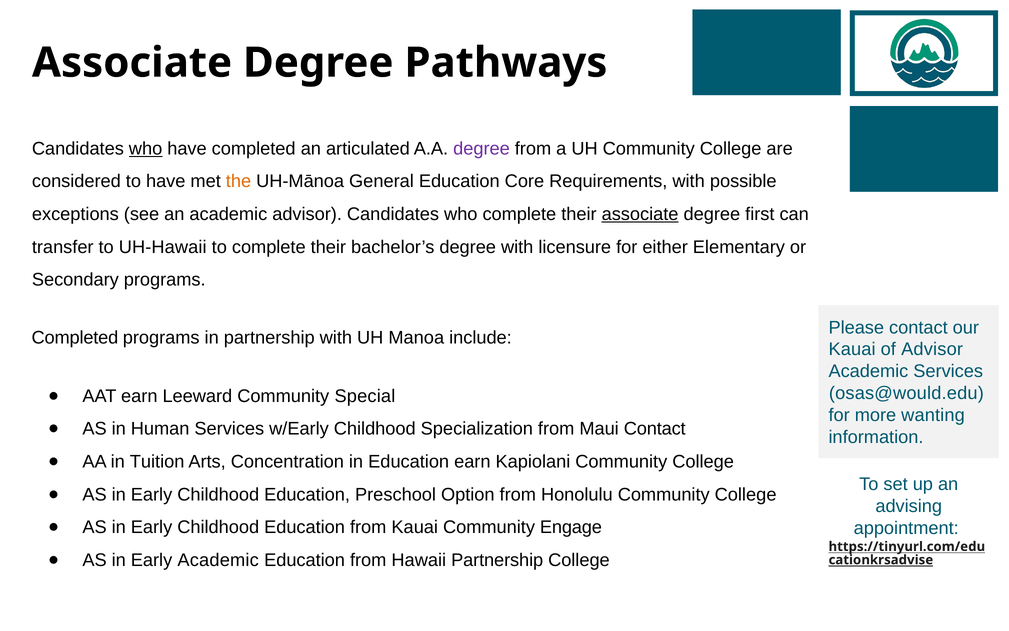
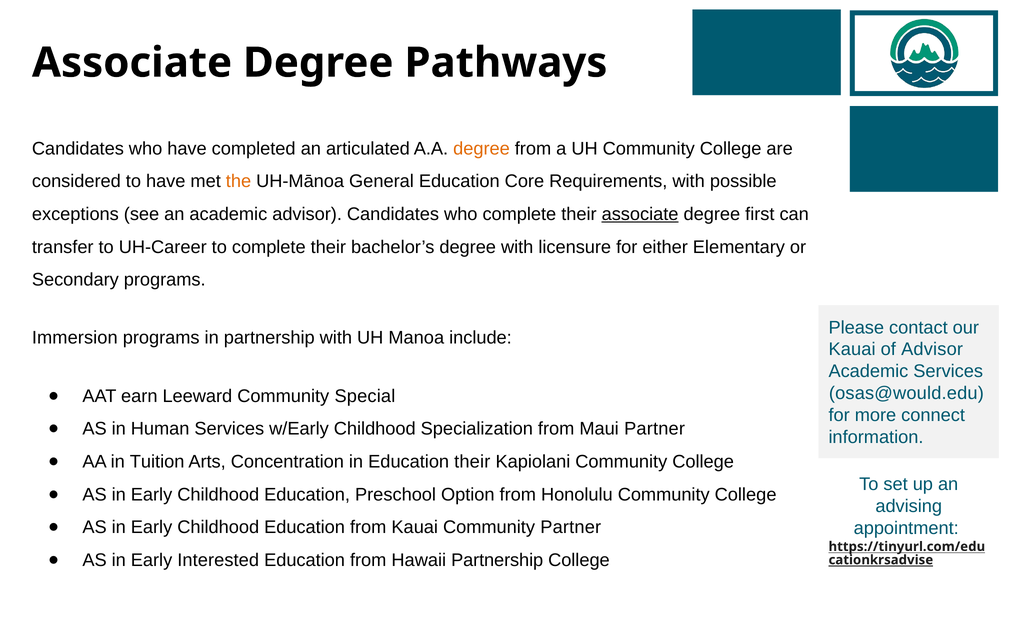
who at (146, 148) underline: present -> none
degree at (482, 148) colour: purple -> orange
UH-Hawaii: UH-Hawaii -> UH-Career
Completed at (75, 338): Completed -> Immersion
wanting: wanting -> connect
Maui Contact: Contact -> Partner
Education earn: earn -> their
Community Engage: Engage -> Partner
Early Academic: Academic -> Interested
